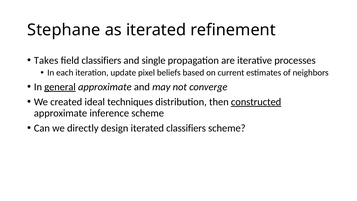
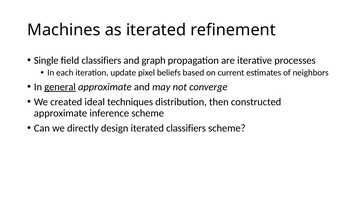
Stephane: Stephane -> Machines
Takes: Takes -> Single
single: single -> graph
constructed underline: present -> none
